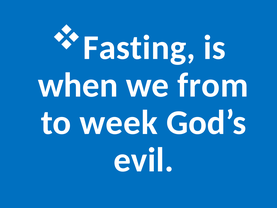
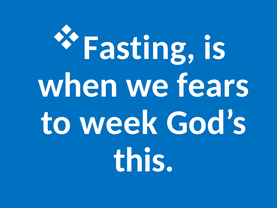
from: from -> fears
evil: evil -> this
